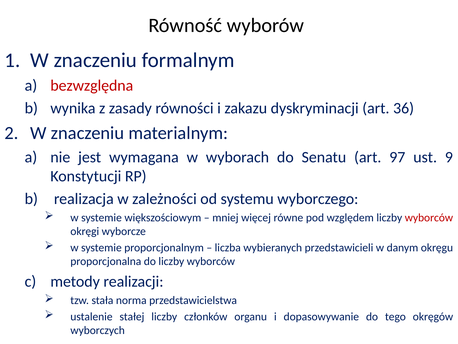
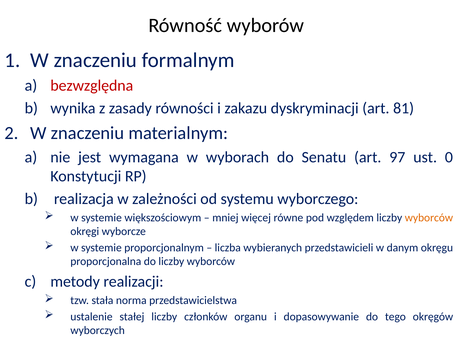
36: 36 -> 81
9: 9 -> 0
wyborców at (429, 217) colour: red -> orange
